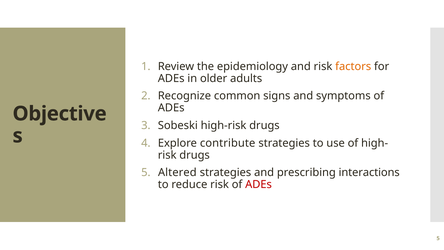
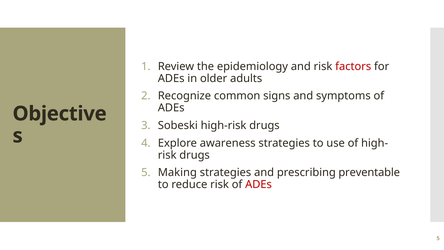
factors colour: orange -> red
contribute: contribute -> awareness
Altered: Altered -> Making
interactions: interactions -> preventable
